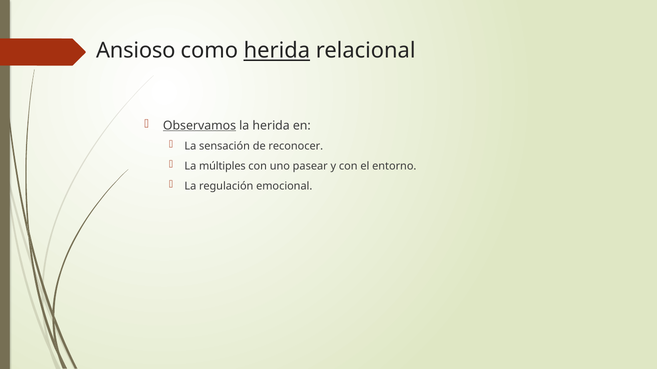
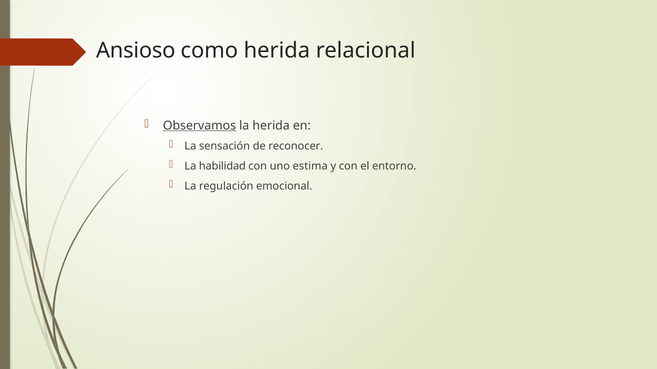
herida at (277, 51) underline: present -> none
múltiples: múltiples -> habilidad
pasear: pasear -> estima
